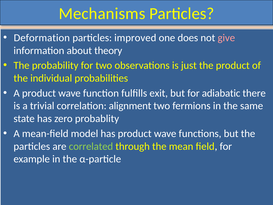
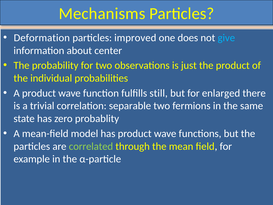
give colour: pink -> light blue
theory: theory -> center
exit: exit -> still
adiabatic: adiabatic -> enlarged
alignment: alignment -> separable
